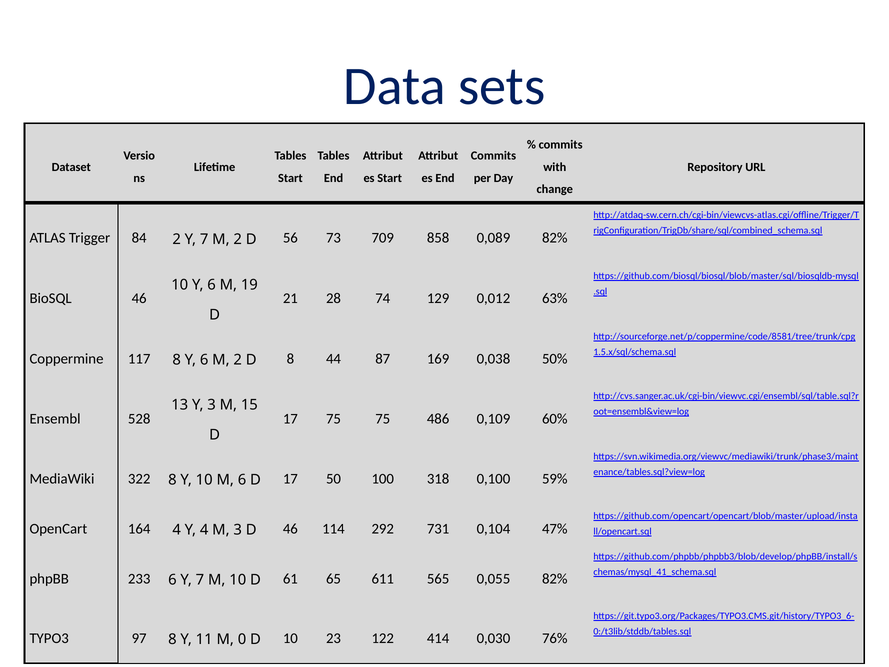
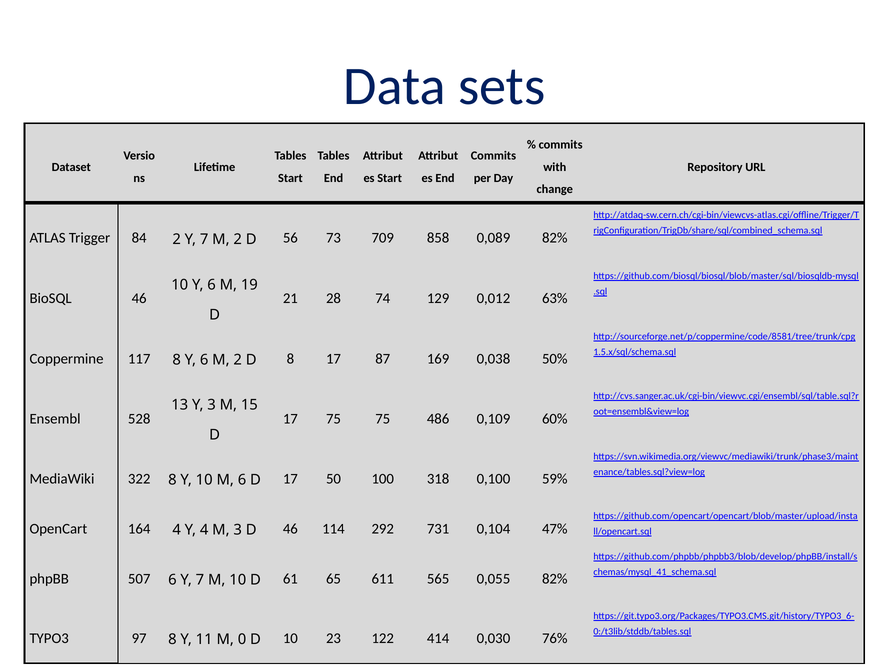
8 44: 44 -> 17
233: 233 -> 507
